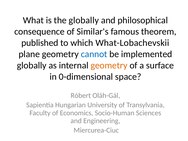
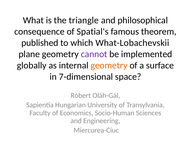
the globally: globally -> triangle
Similar's: Similar's -> Spatial's
cannot colour: blue -> purple
0-dimensional: 0-dimensional -> 7-dimensional
